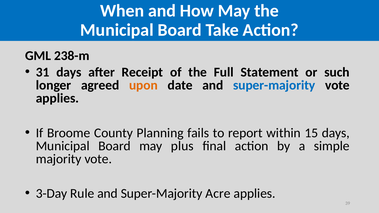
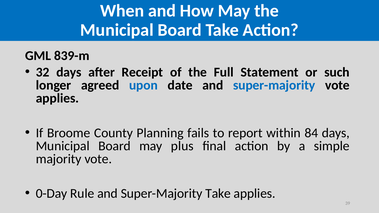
238-m: 238-m -> 839-m
31: 31 -> 32
upon colour: orange -> blue
15: 15 -> 84
3-Day: 3-Day -> 0-Day
Super-Majority Acre: Acre -> Take
